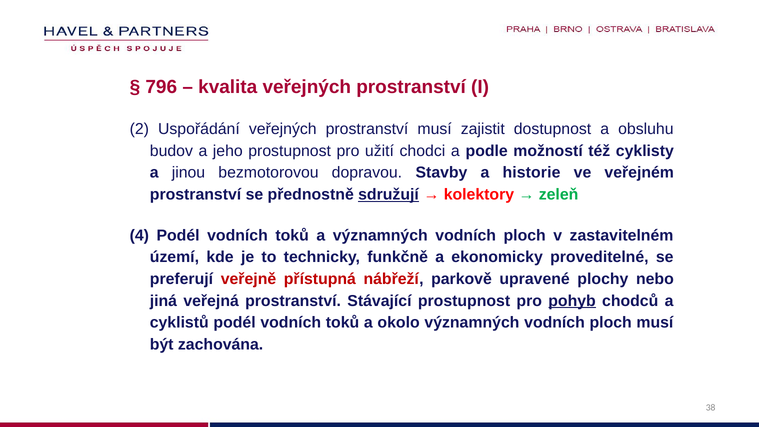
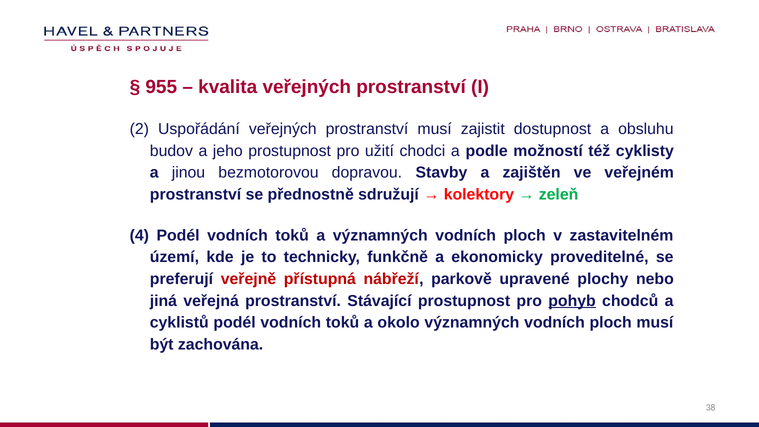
796: 796 -> 955
historie: historie -> zajištěn
sdružují underline: present -> none
